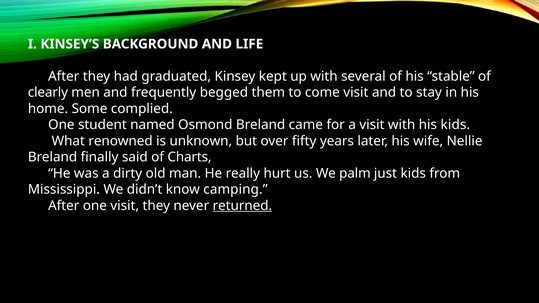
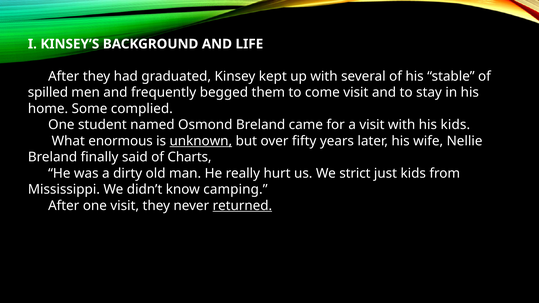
clearly: clearly -> spilled
renowned: renowned -> enormous
unknown underline: none -> present
palm: palm -> strict
